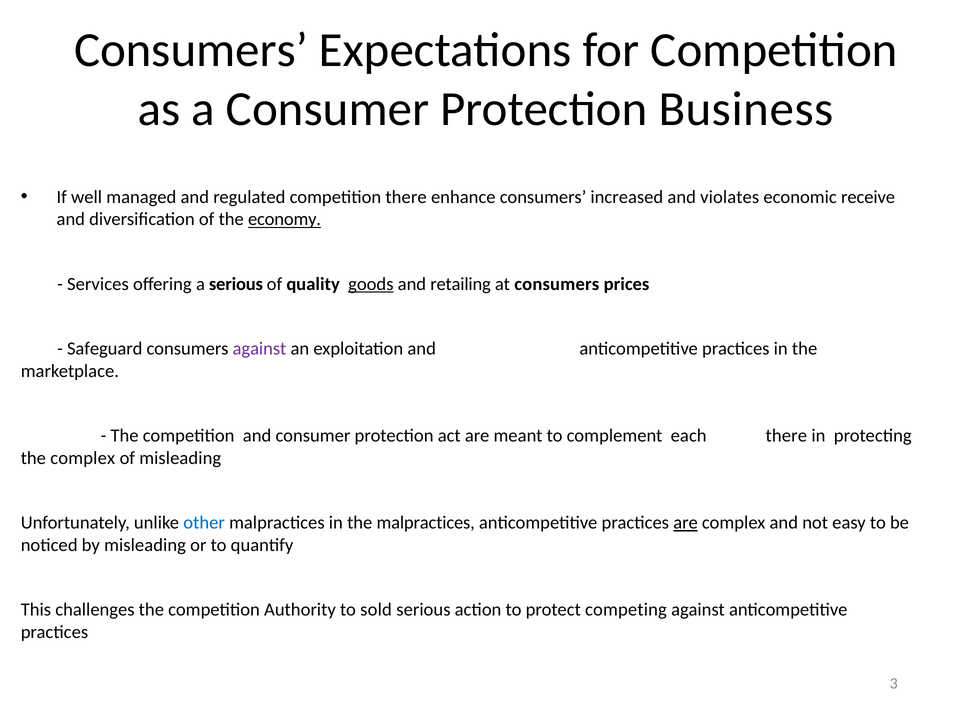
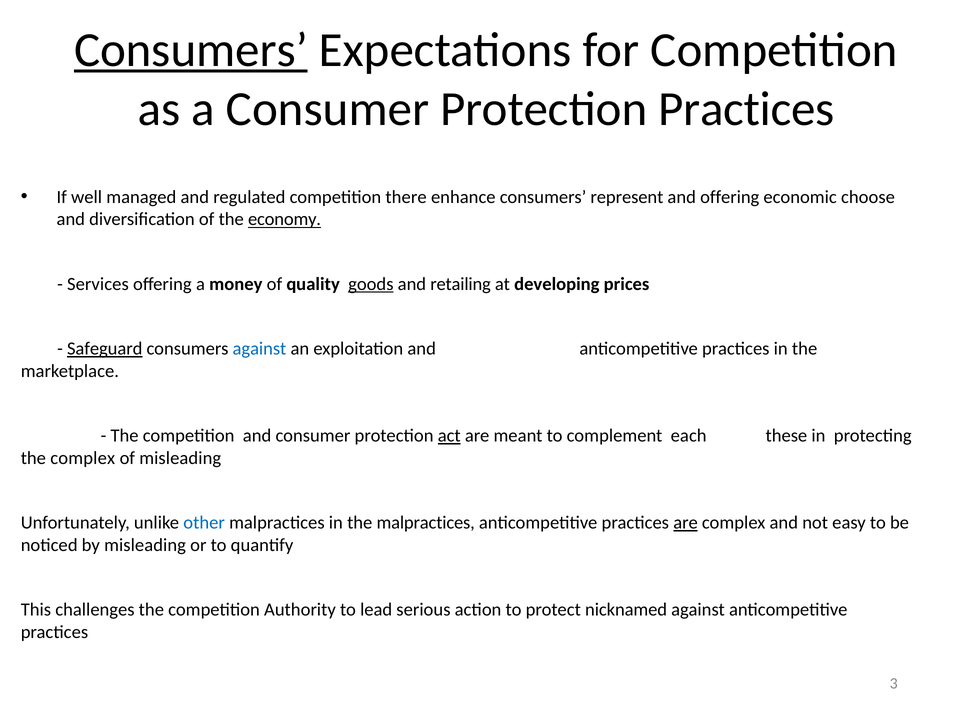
Consumers at (191, 50) underline: none -> present
Protection Business: Business -> Practices
increased: increased -> represent
and violates: violates -> offering
receive: receive -> choose
a serious: serious -> money
at consumers: consumers -> developing
Safeguard underline: none -> present
against at (259, 349) colour: purple -> blue
act underline: none -> present
each there: there -> these
sold: sold -> lead
competing: competing -> nicknamed
